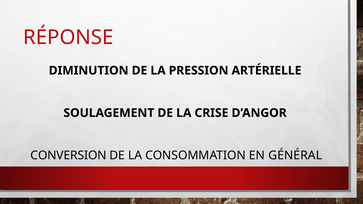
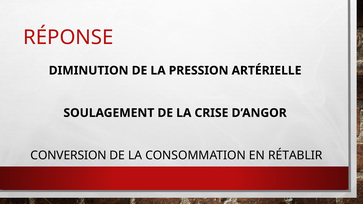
GÉNÉRAL: GÉNÉRAL -> RÉTABLIR
